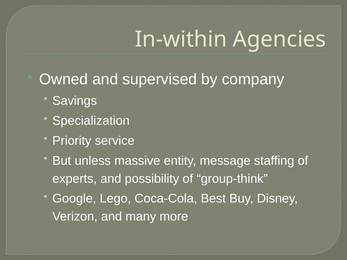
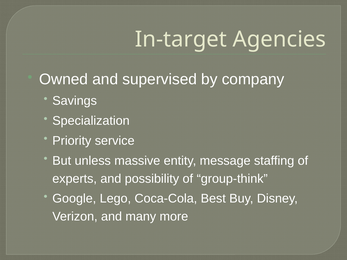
In-within: In-within -> In-target
